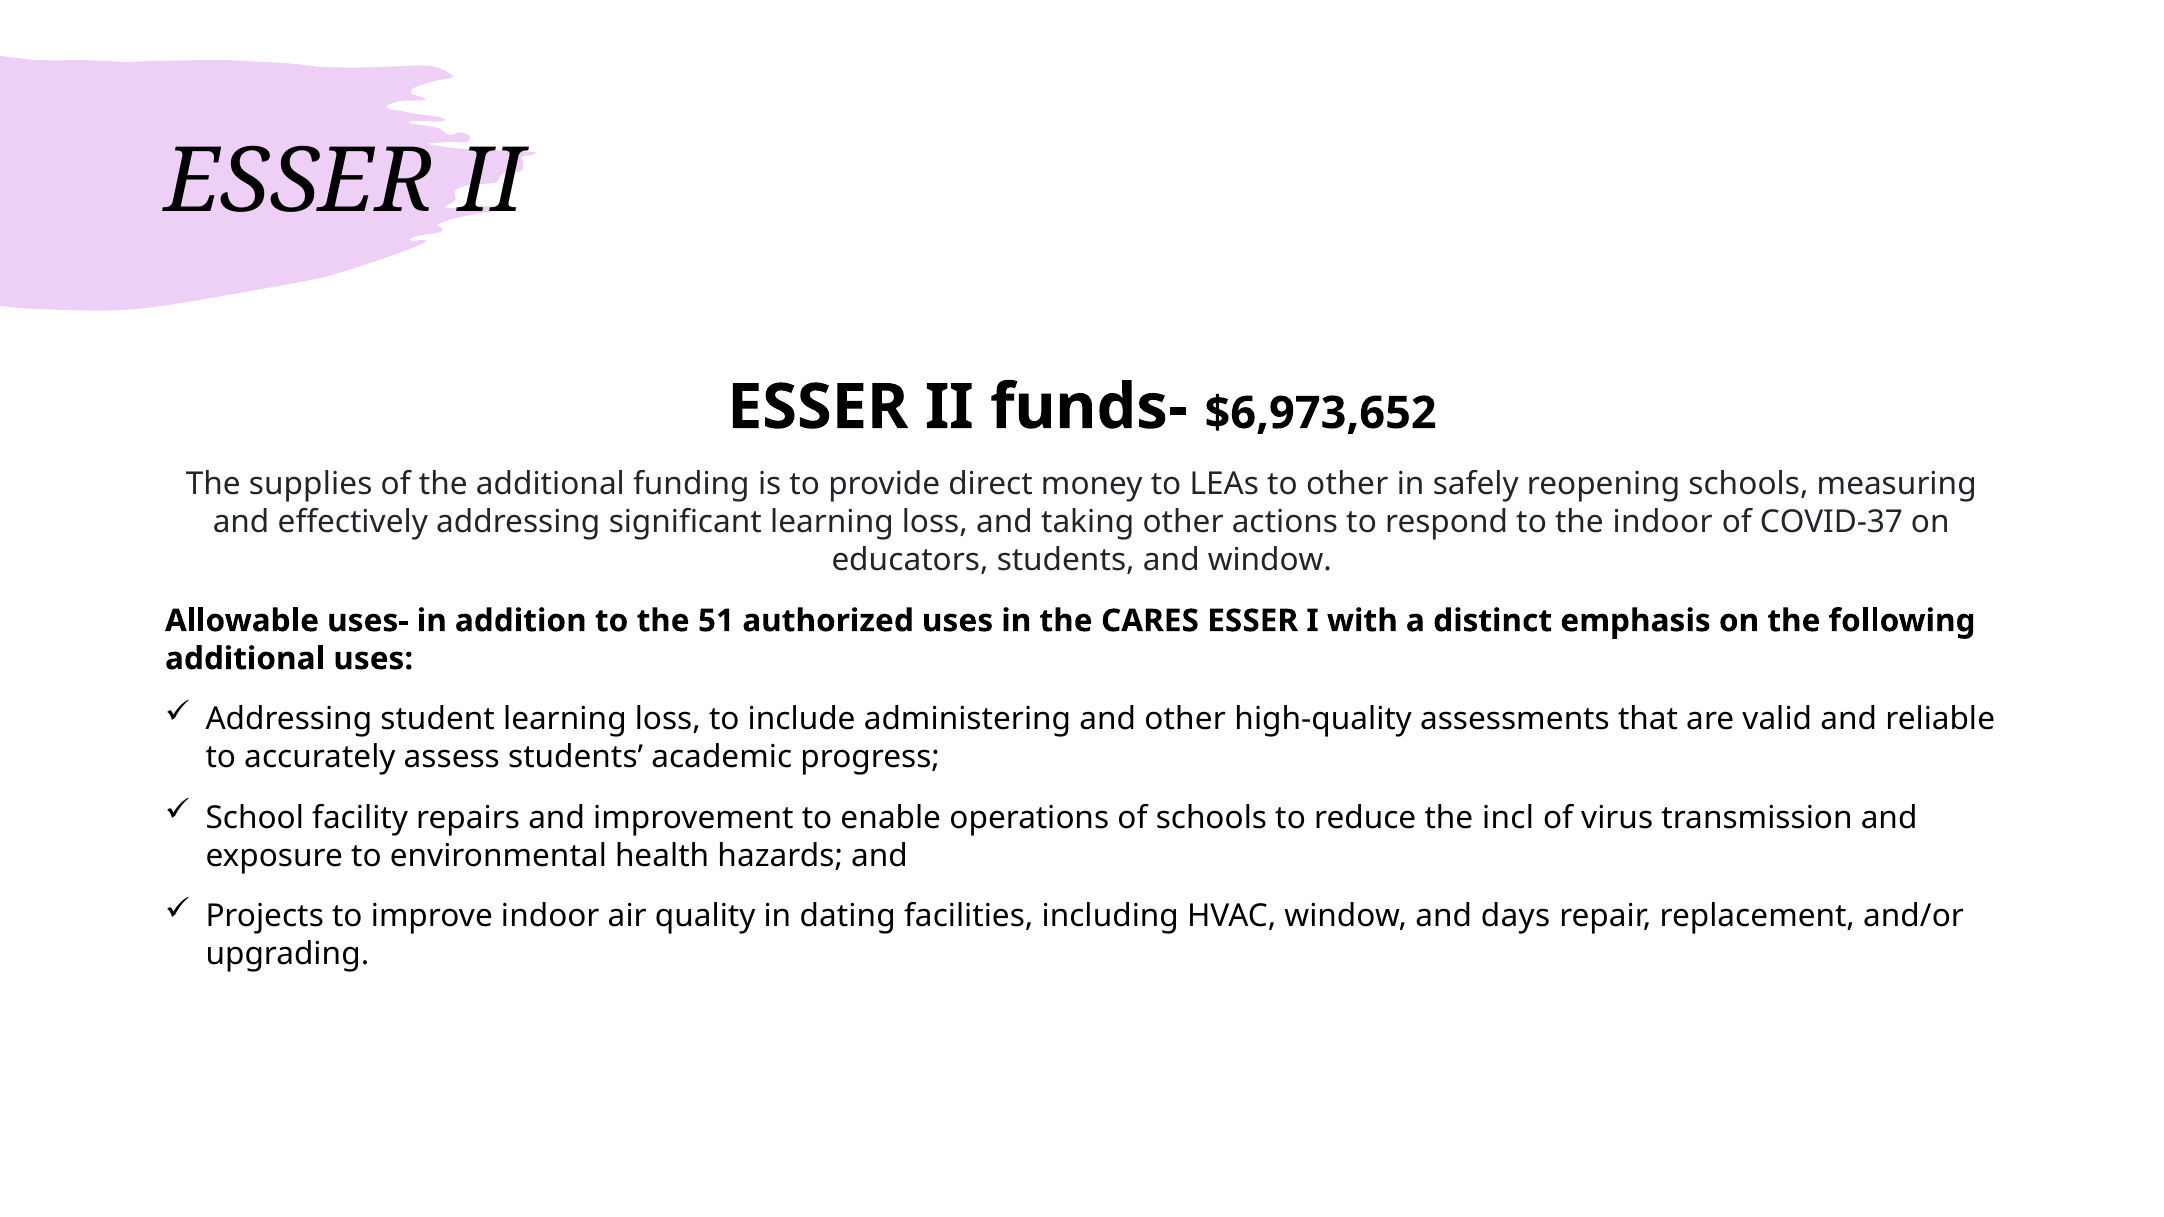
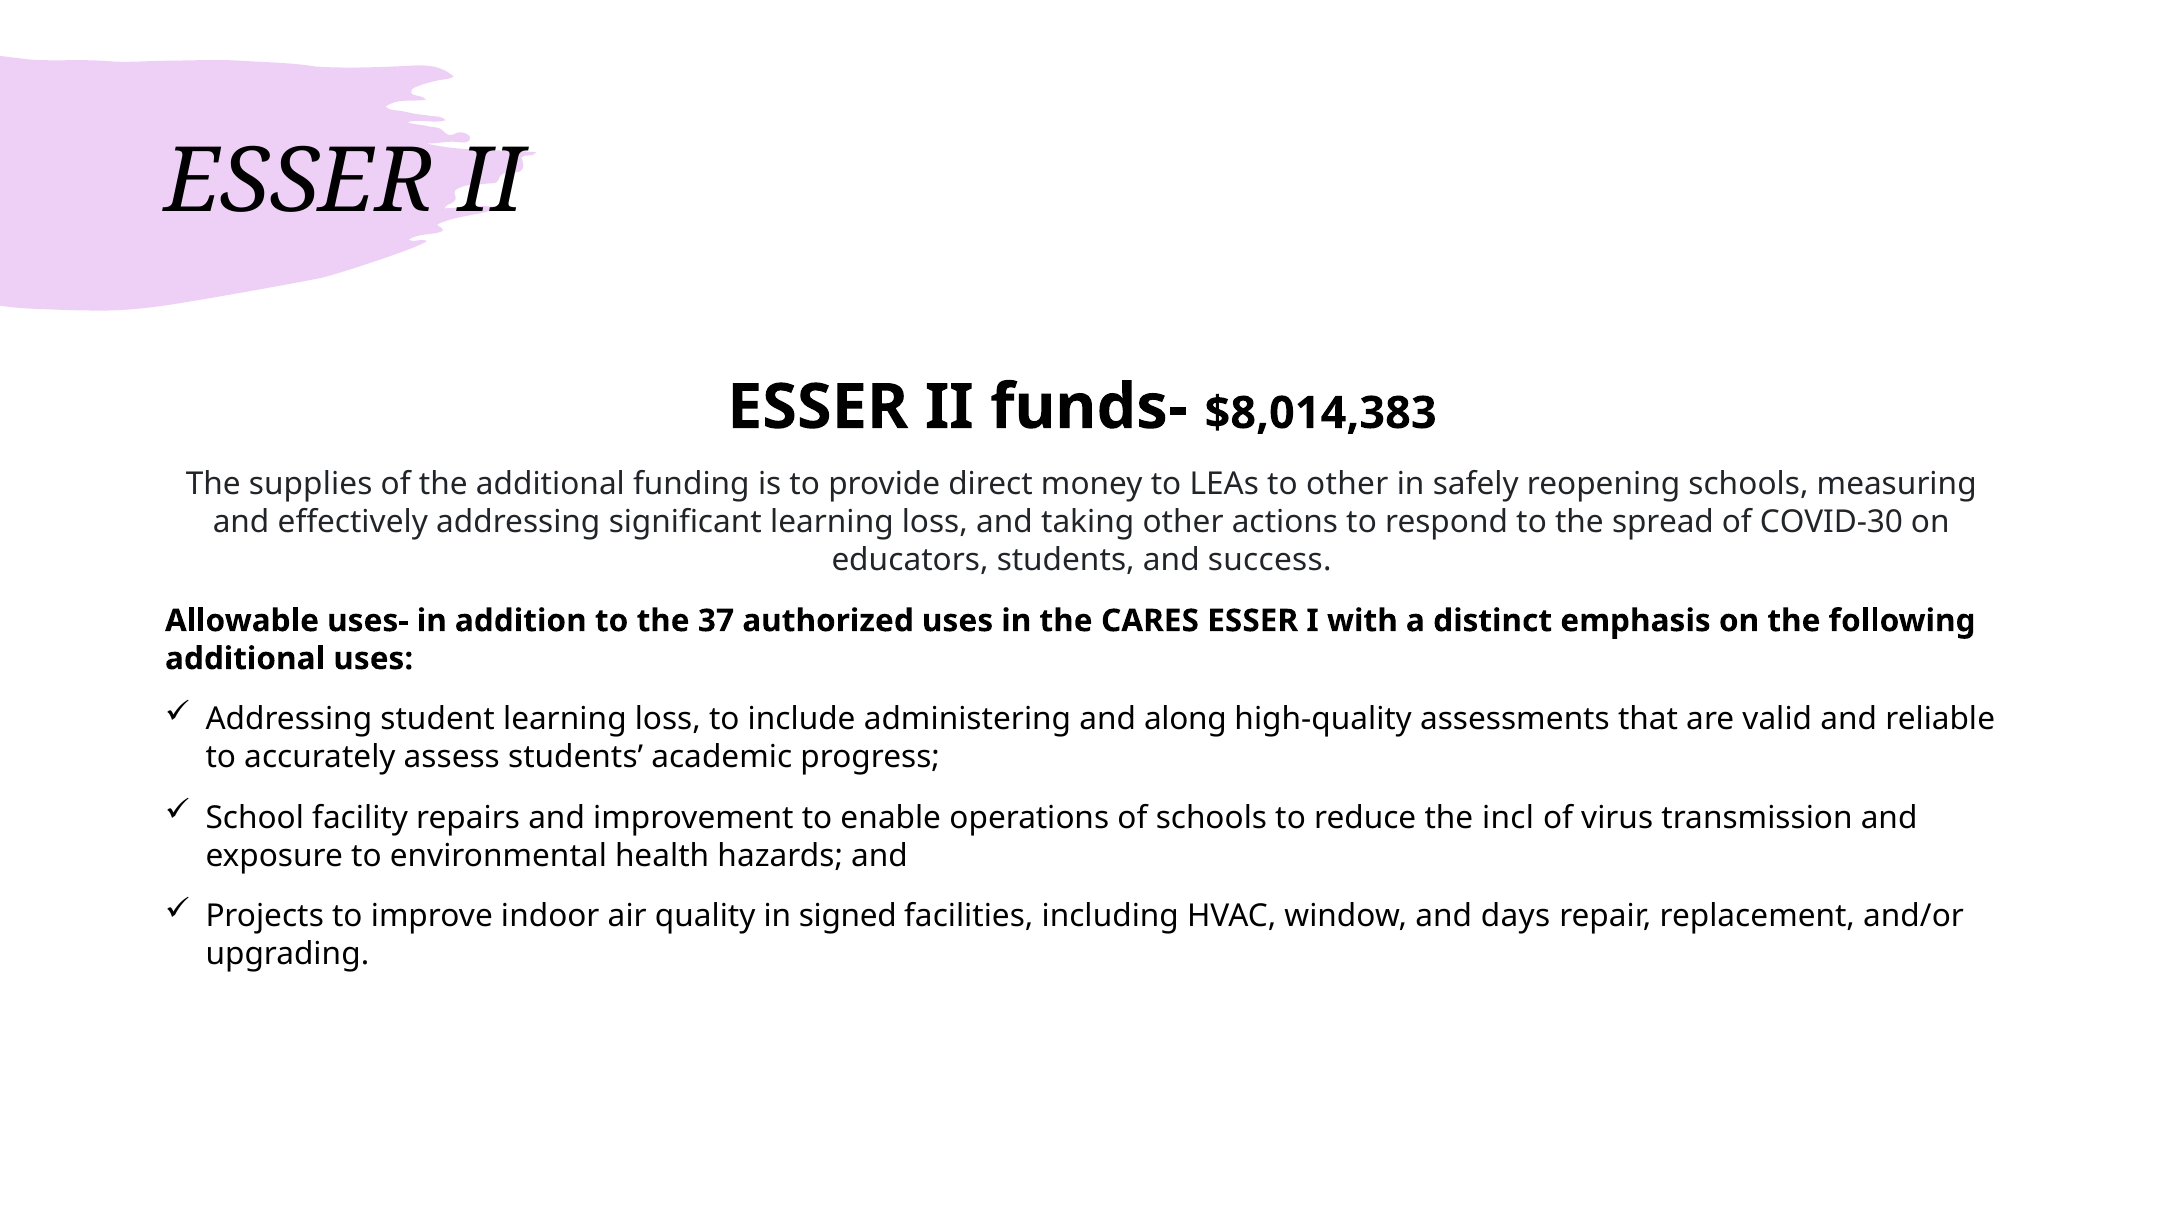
$6,973,652: $6,973,652 -> $8,014,383
the indoor: indoor -> spread
COVID-37: COVID-37 -> COVID-30
and window: window -> success
51: 51 -> 37
and other: other -> along
dating: dating -> signed
